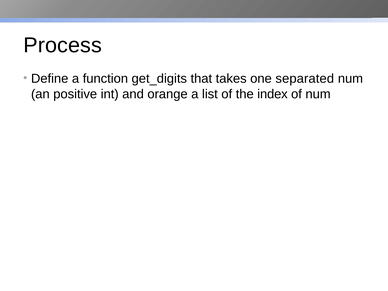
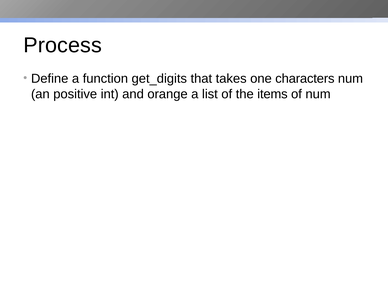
separated: separated -> characters
index: index -> items
